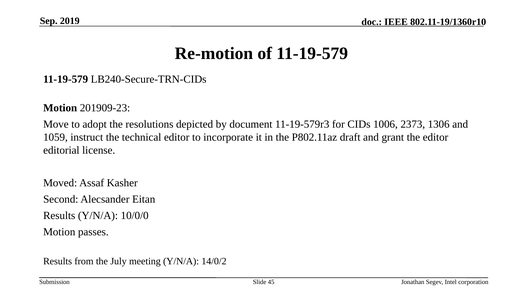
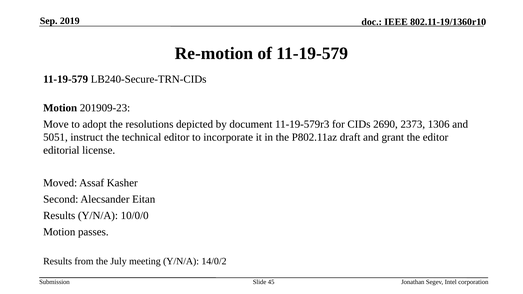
1006: 1006 -> 2690
1059: 1059 -> 5051
